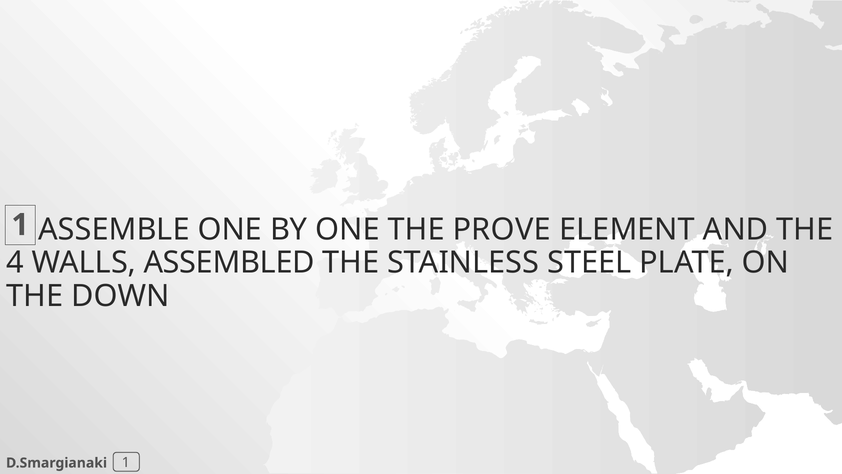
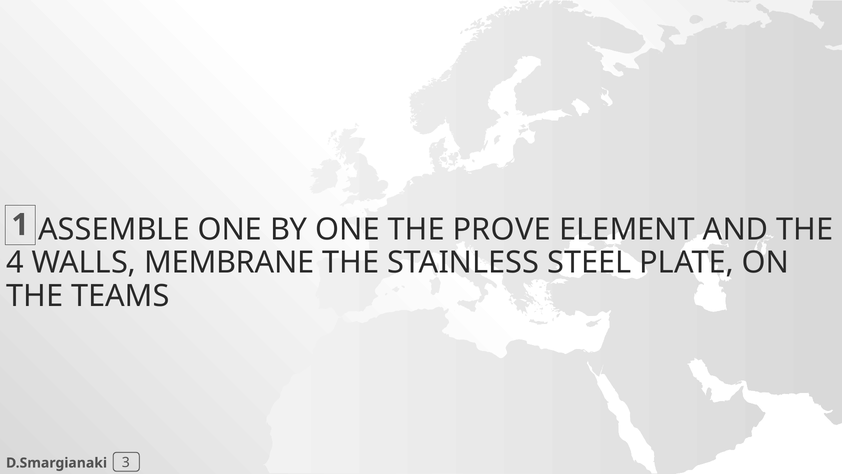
ASSEMBLED: ASSEMBLED -> MEMBRANE
DOWN: DOWN -> TEAMS
D.Smargianaki 1: 1 -> 3
